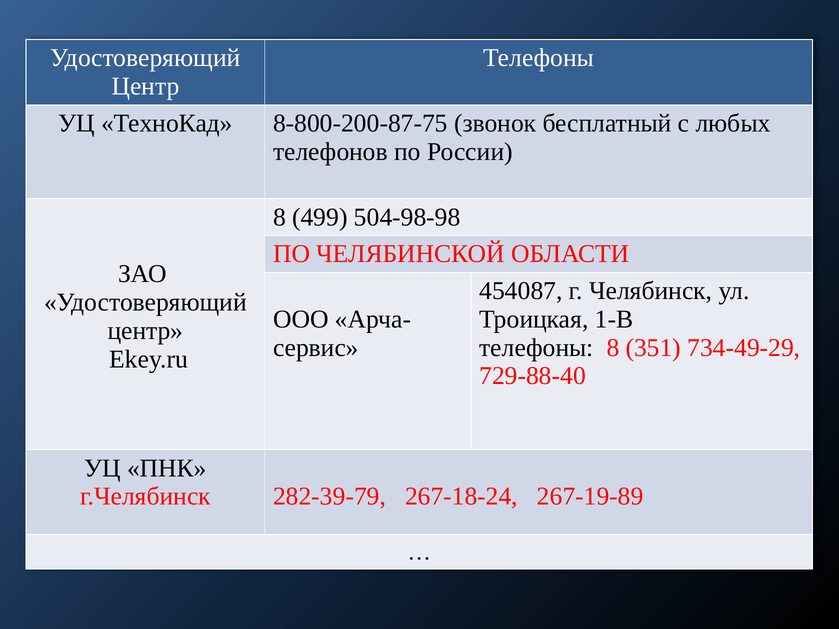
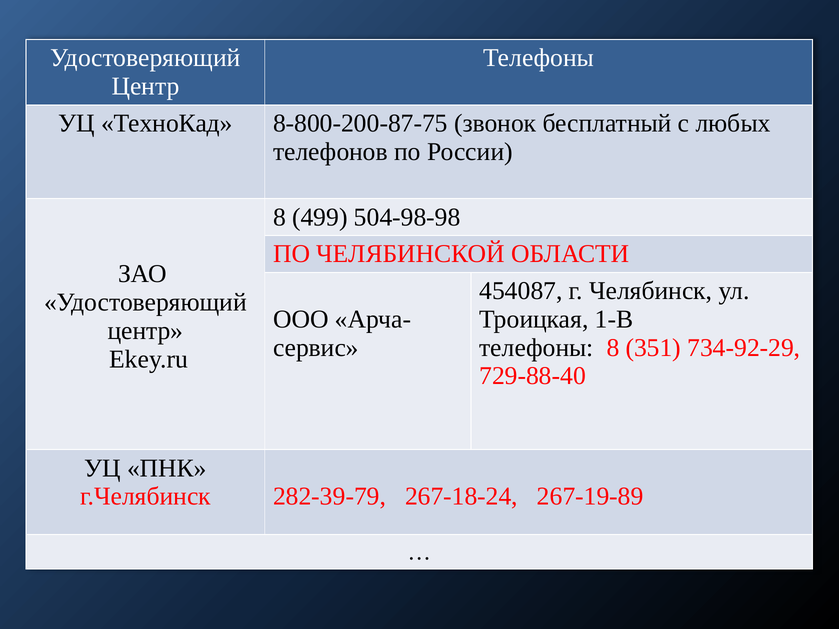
734-49-29: 734-49-29 -> 734-92-29
